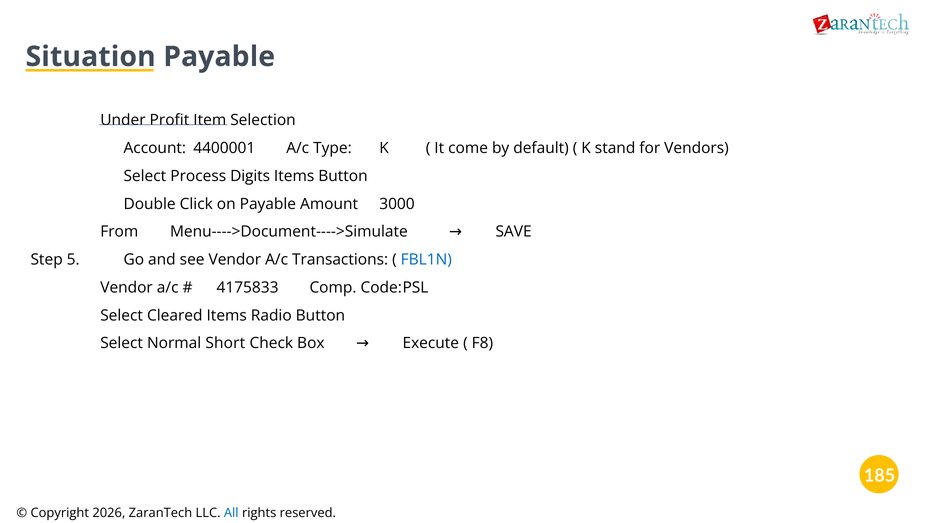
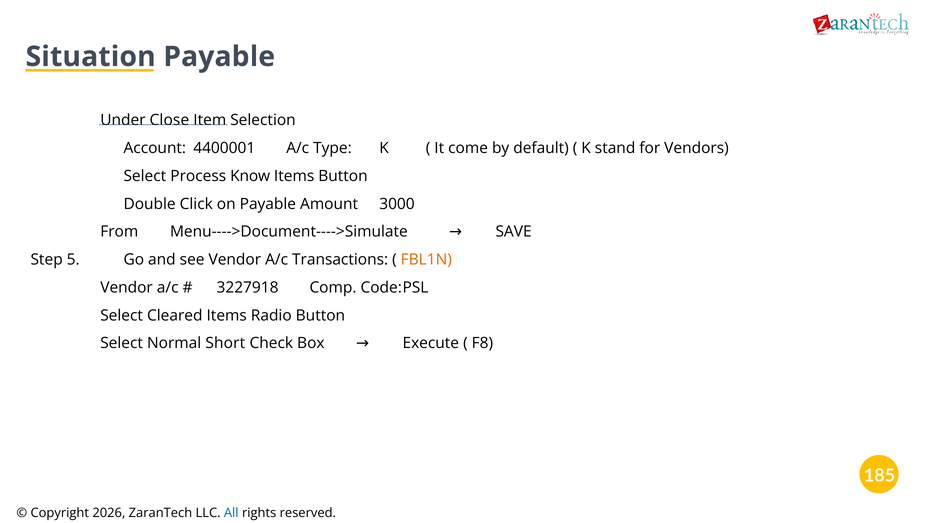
Profit: Profit -> Close
Digits: Digits -> Know
FBL1N colour: blue -> orange
4175833: 4175833 -> 3227918
